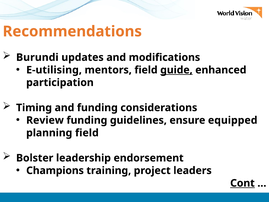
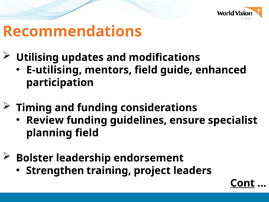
Burundi: Burundi -> Utilising
guide underline: present -> none
equipped: equipped -> specialist
Champions: Champions -> Strengthen
